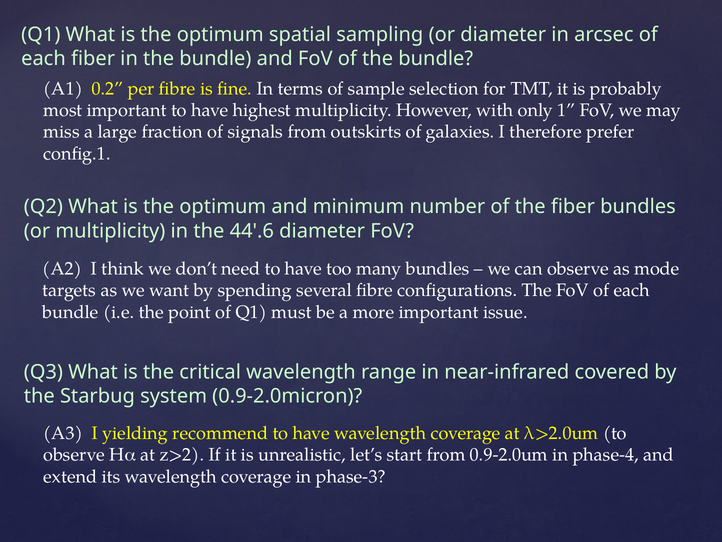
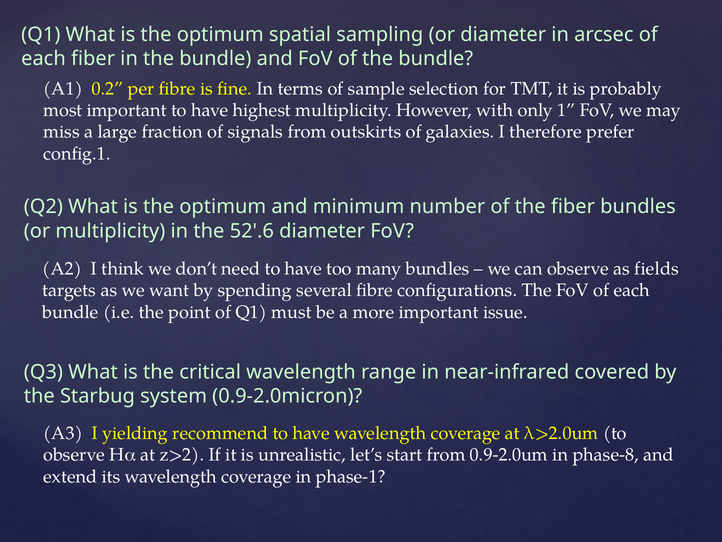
44'.6: 44'.6 -> 52'.6
mode: mode -> fields
phase-4: phase-4 -> phase-8
phase-3: phase-3 -> phase-1
